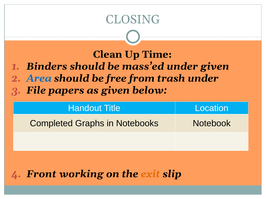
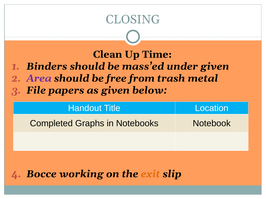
Area colour: blue -> purple
trash under: under -> metal
Front: Front -> Bocce
